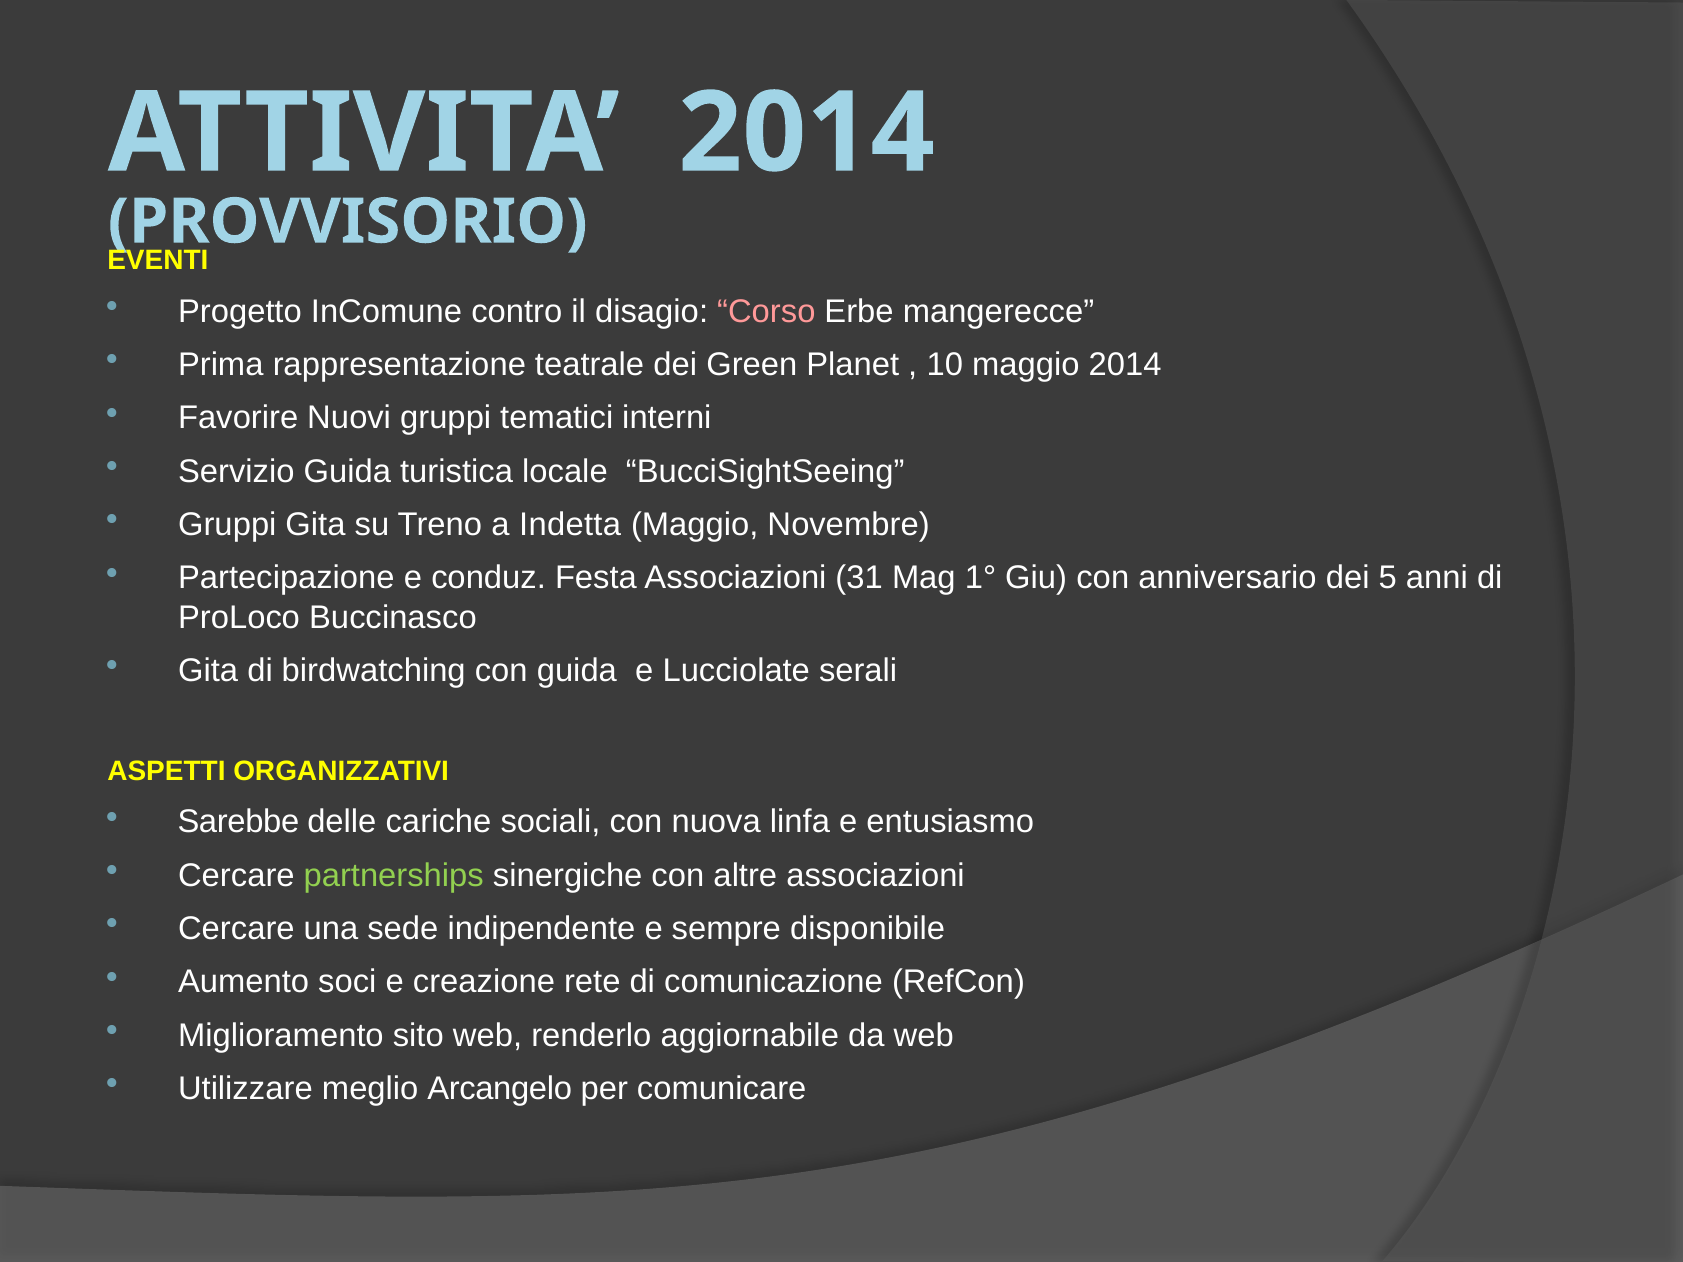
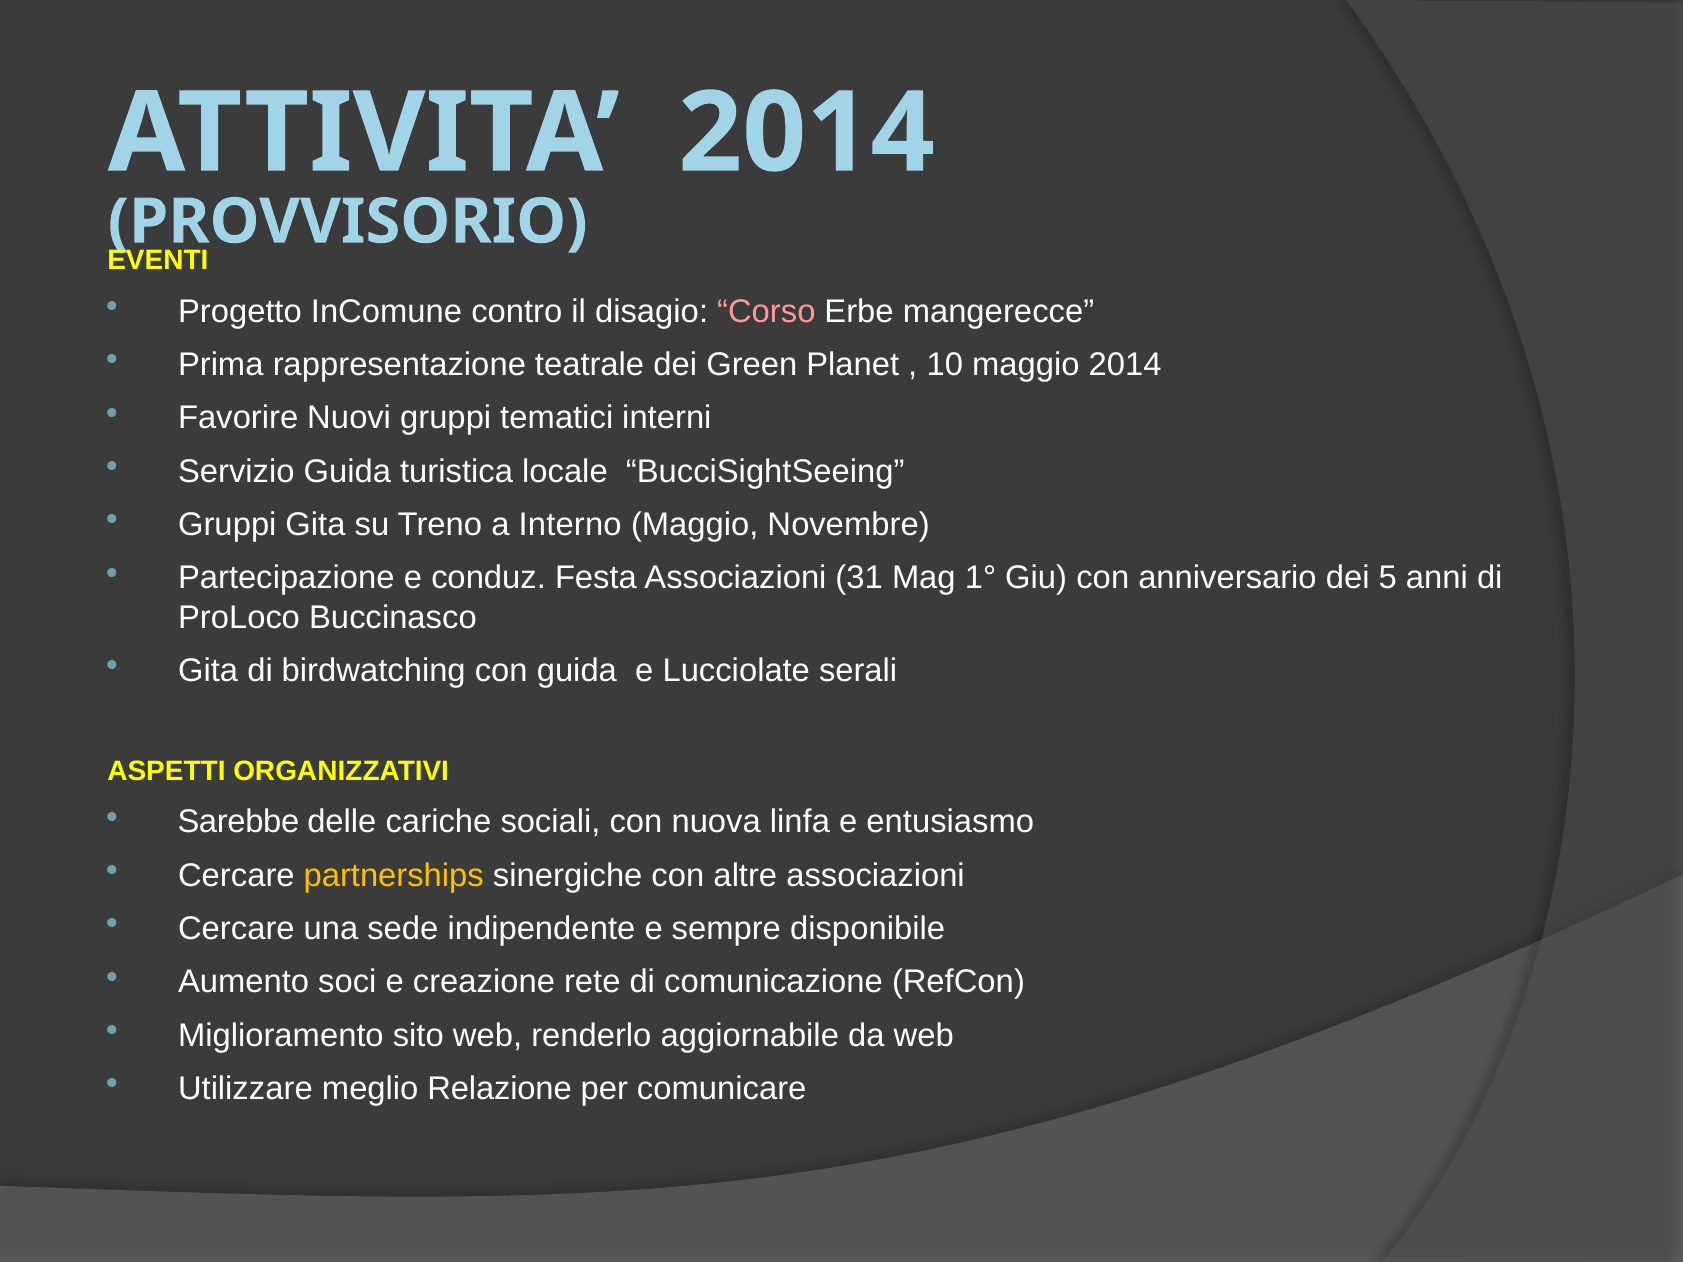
Indetta: Indetta -> Interno
partnerships colour: light green -> yellow
Arcangelo: Arcangelo -> Relazione
